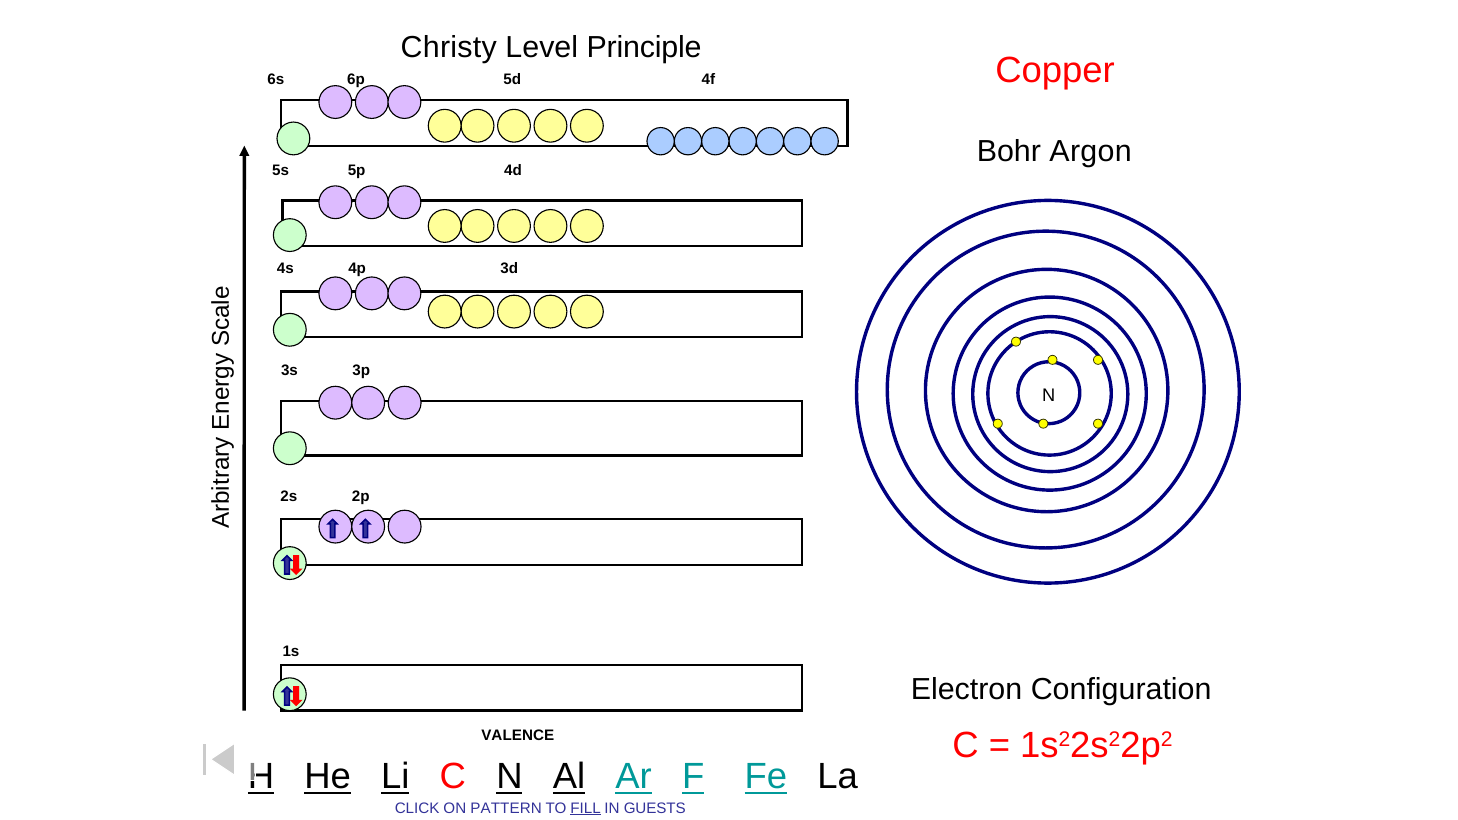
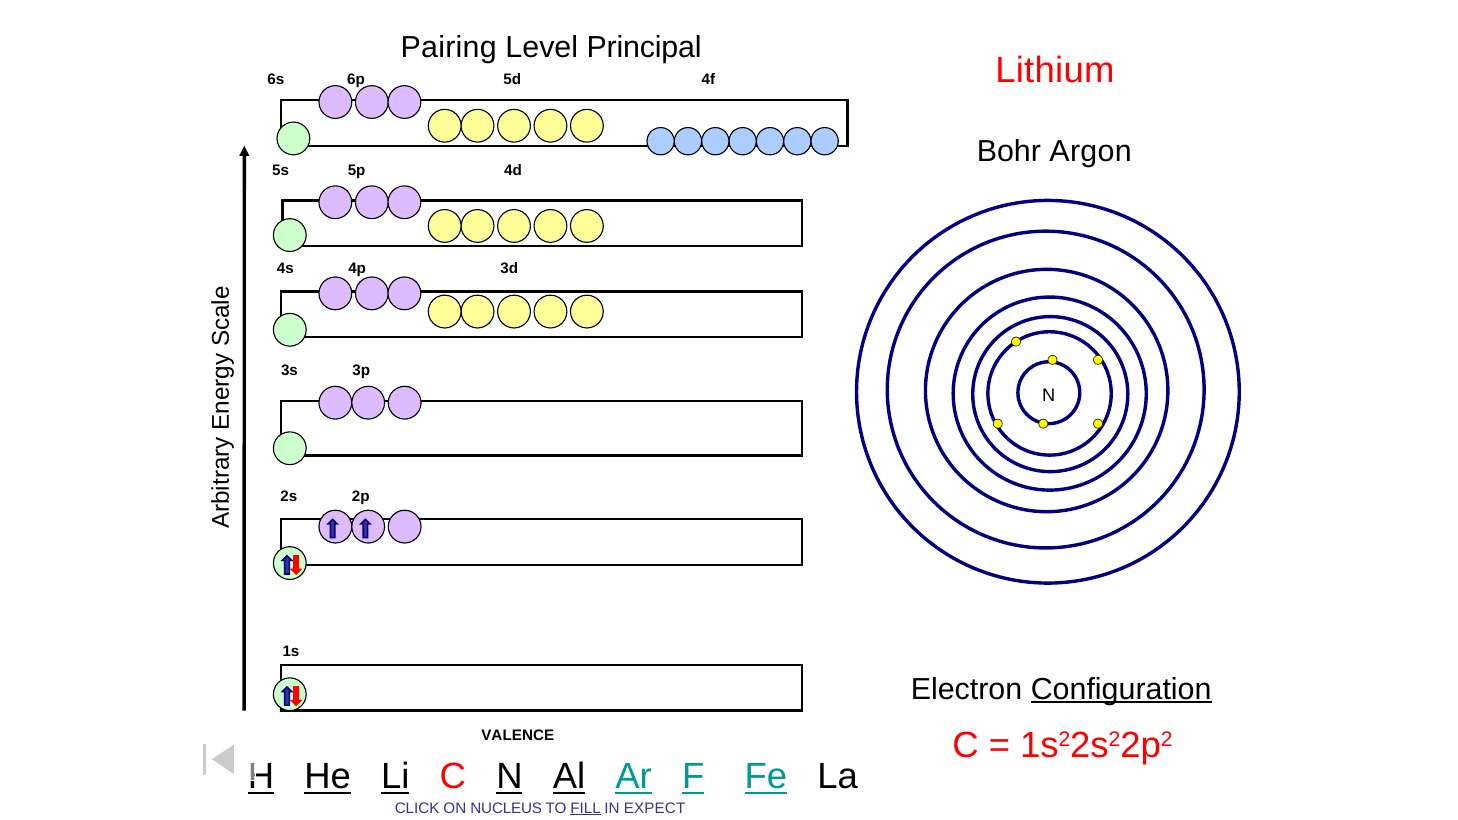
Christy: Christy -> Pairing
Principle: Principle -> Principal
Copper: Copper -> Lithium
Configuration underline: none -> present
PATTERN: PATTERN -> NUCLEUS
GUESTS: GUESTS -> EXPECT
